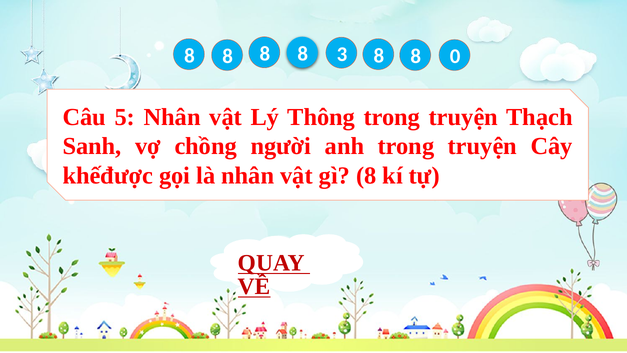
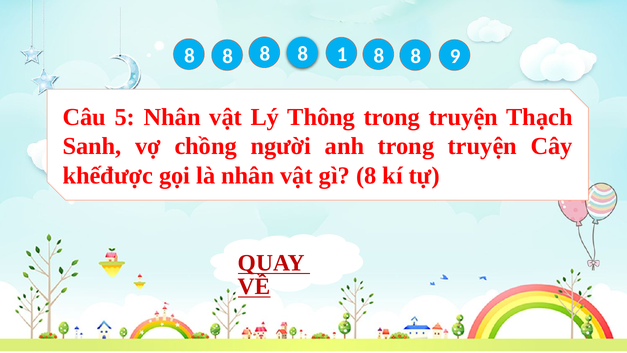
0: 0 -> 9
3: 3 -> 1
